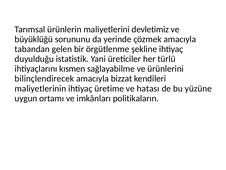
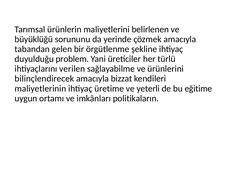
devletimiz: devletimiz -> belirlenen
istatistik: istatistik -> problem
kısmen: kısmen -> verilen
hatası: hatası -> yeterli
yüzüne: yüzüne -> eğitime
